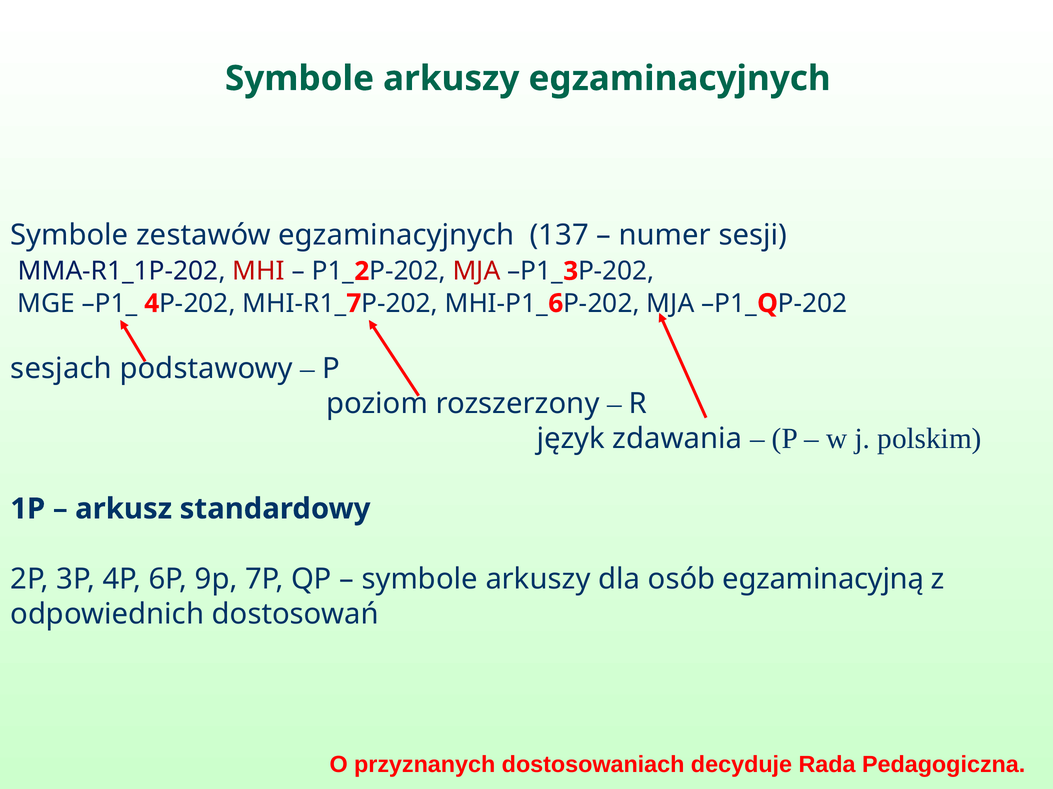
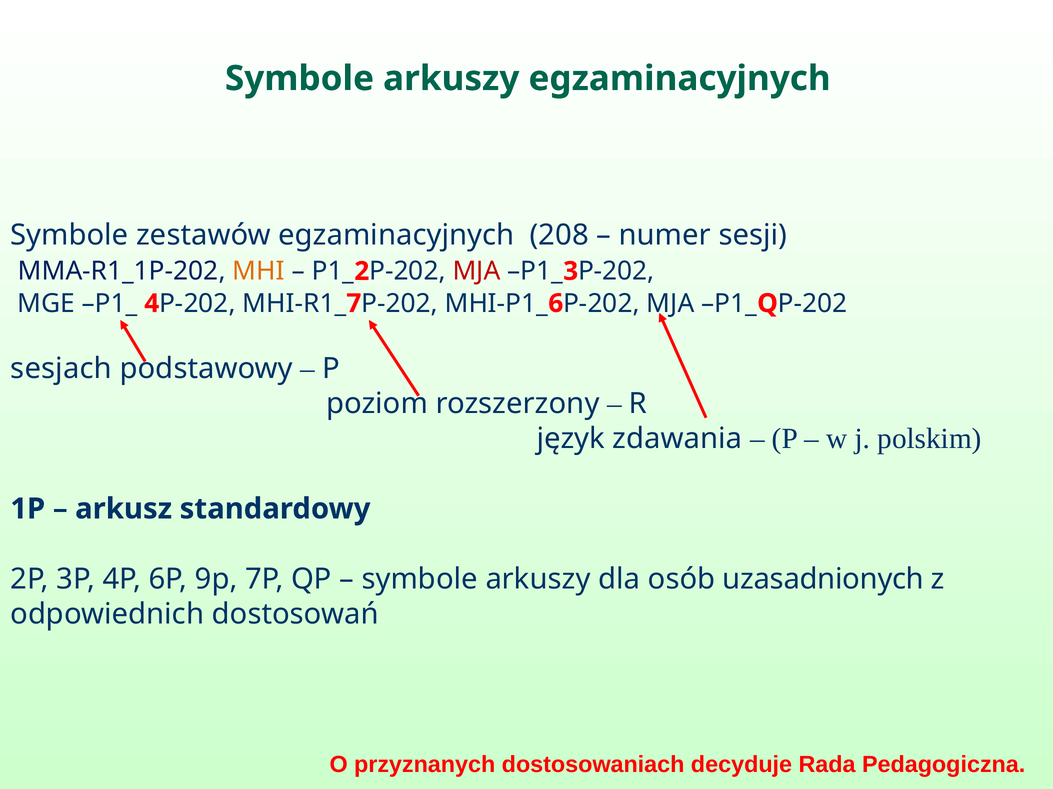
137: 137 -> 208
MHI colour: red -> orange
egzaminacyjną: egzaminacyjną -> uzasadnionych
